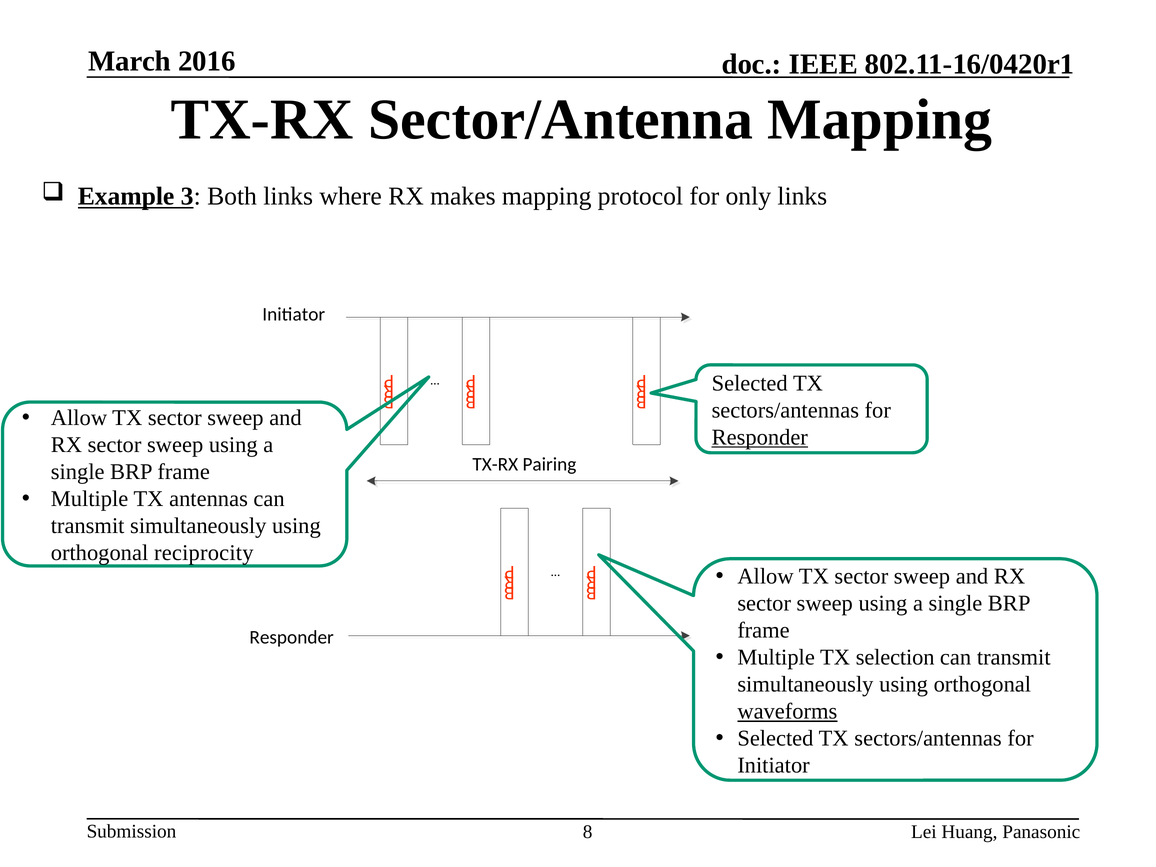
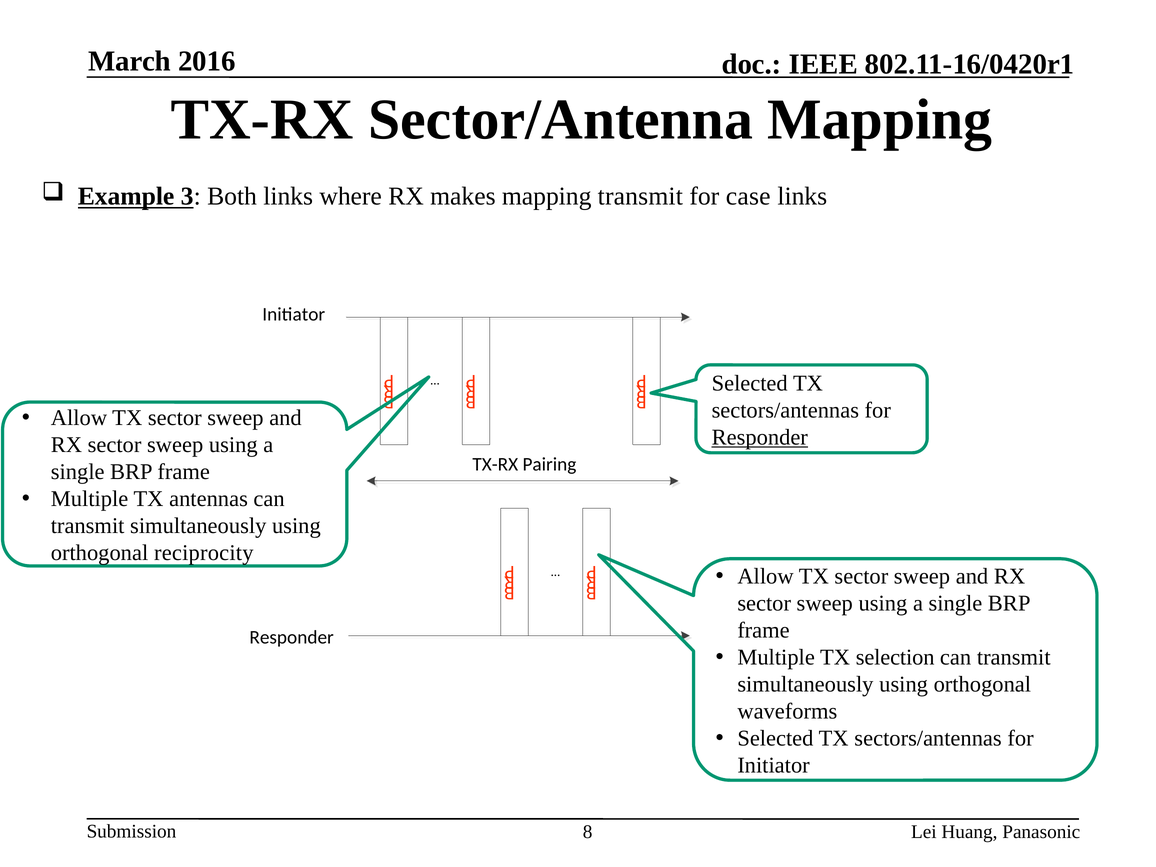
mapping protocol: protocol -> transmit
only: only -> case
waveforms underline: present -> none
